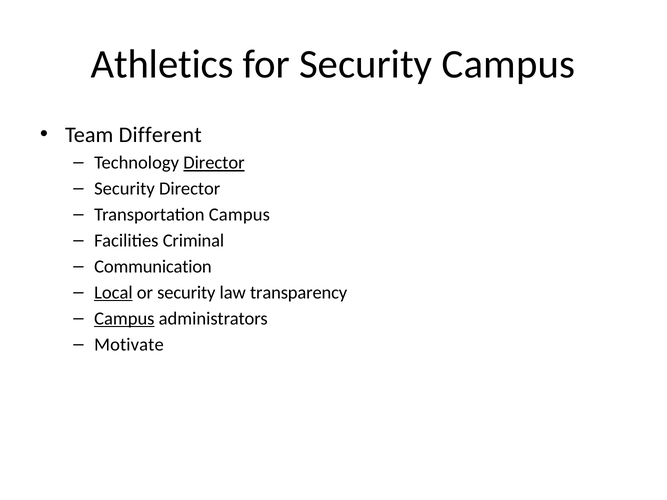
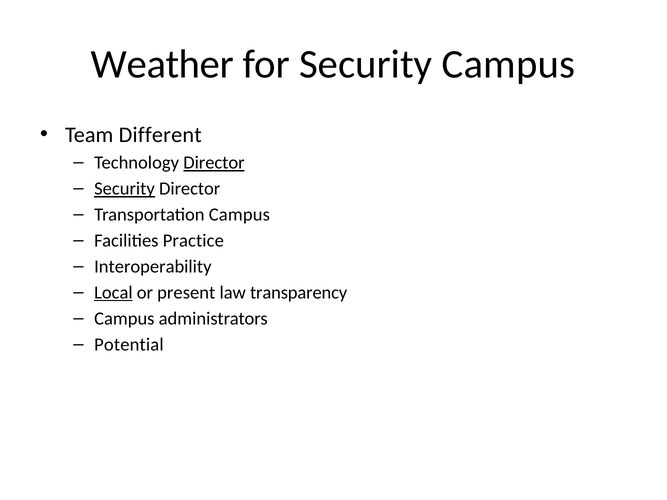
Athletics: Athletics -> Weather
Security at (125, 189) underline: none -> present
Criminal: Criminal -> Practice
Communication: Communication -> Interoperability
or security: security -> present
Campus at (124, 319) underline: present -> none
Motivate: Motivate -> Potential
